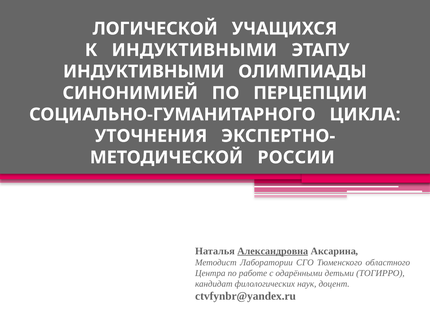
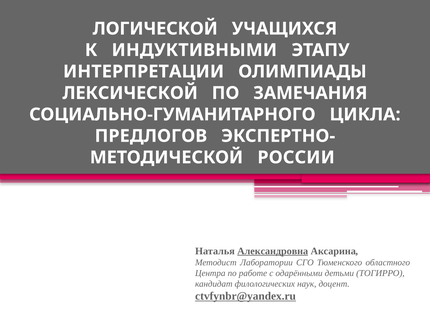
ИНДУКТИВНЫМИ at (144, 72): ИНДУКТИВНЫМИ -> ИНТЕРПРЕТАЦИИ
СИНОНИМИЕЙ: СИНОНИМИЕЙ -> ЛЕКСИЧЕСКОЙ
ПЕРЦЕПЦИИ: ПЕРЦЕПЦИИ -> ЗАМЕЧАНИЯ
УТОЧНЕНИЯ: УТОЧНЕНИЯ -> ПРЕДЛОГОВ
ctvfynbr@yandex.ru underline: none -> present
